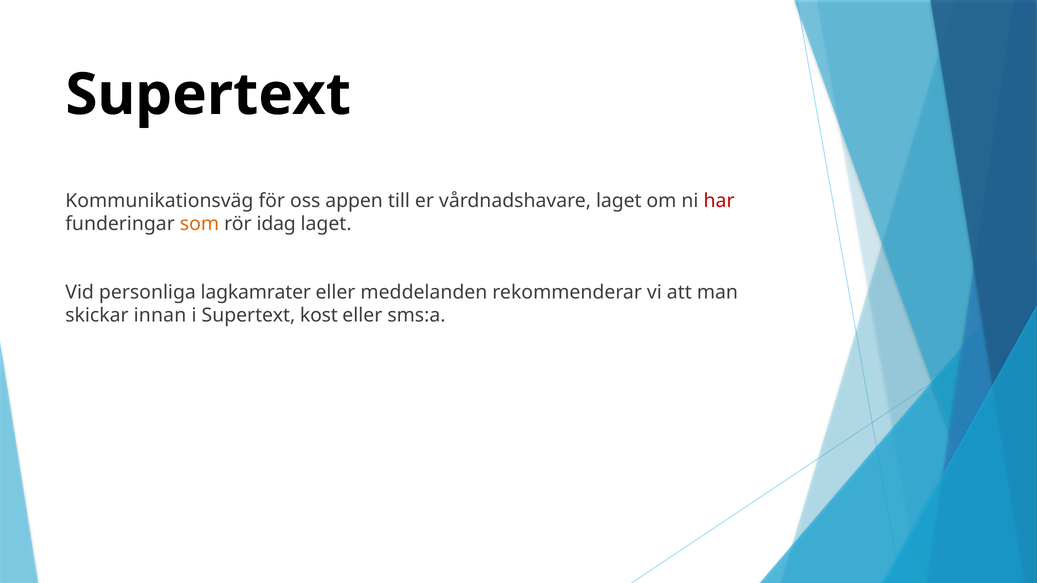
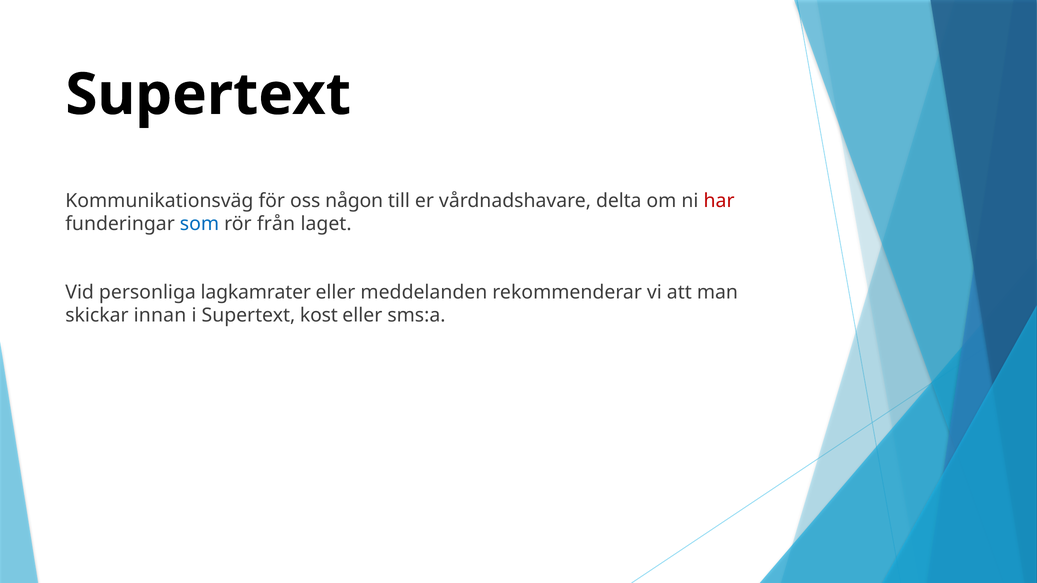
appen: appen -> någon
vårdnadshavare laget: laget -> delta
som colour: orange -> blue
idag: idag -> från
